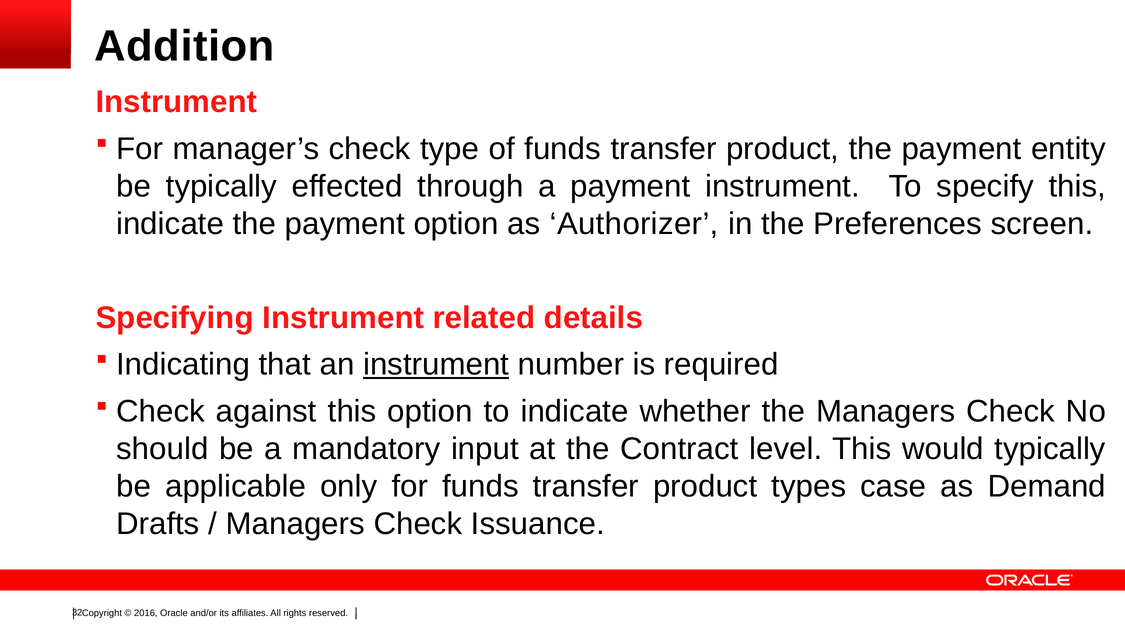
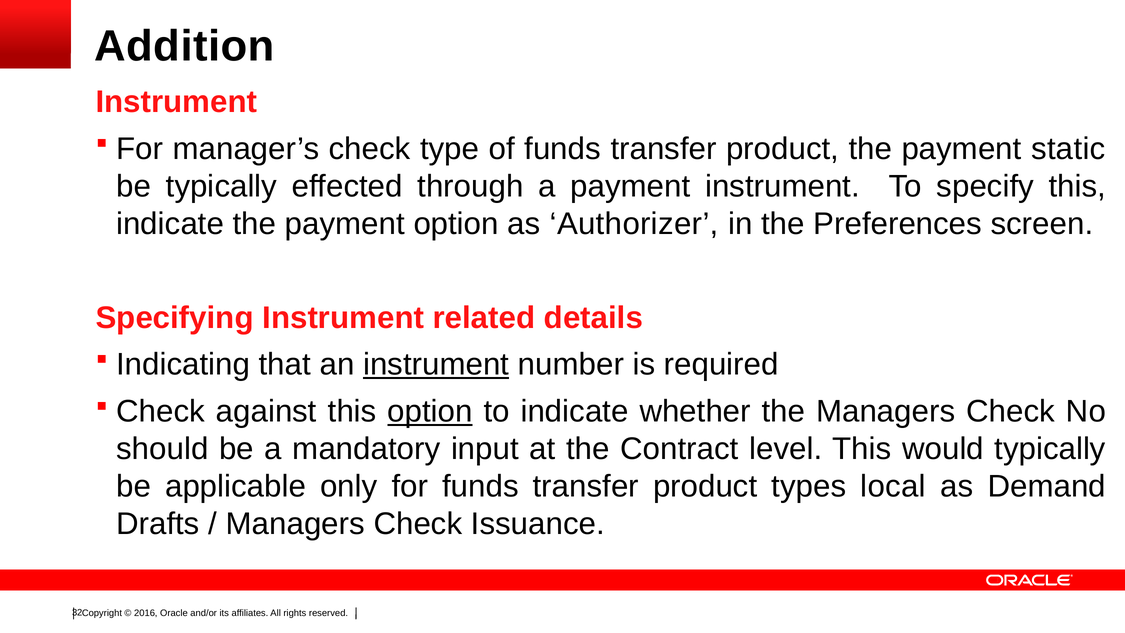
entity: entity -> static
option at (430, 411) underline: none -> present
case: case -> local
